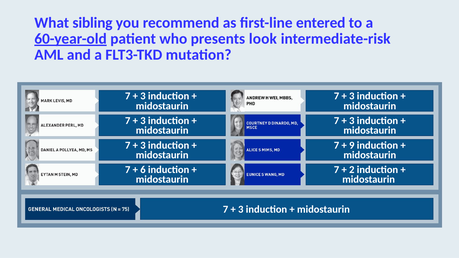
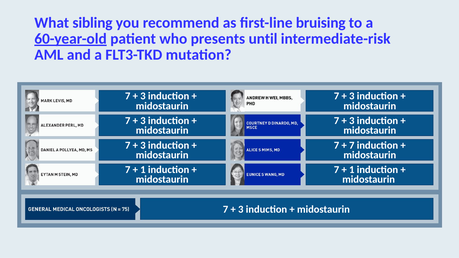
entered: entered -> bruising
look: look -> until
9 at (352, 145): 9 -> 7
6 at (143, 170): 6 -> 1
2 at (352, 170): 2 -> 1
